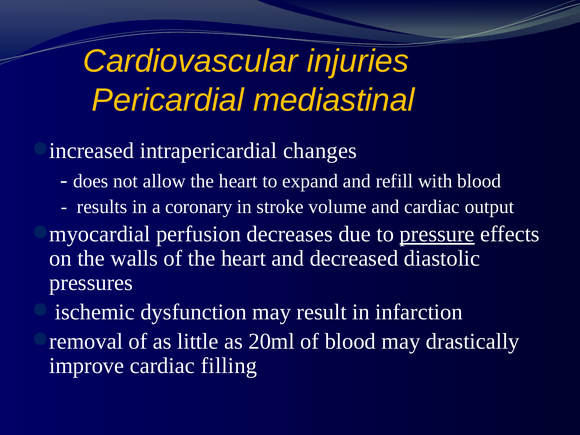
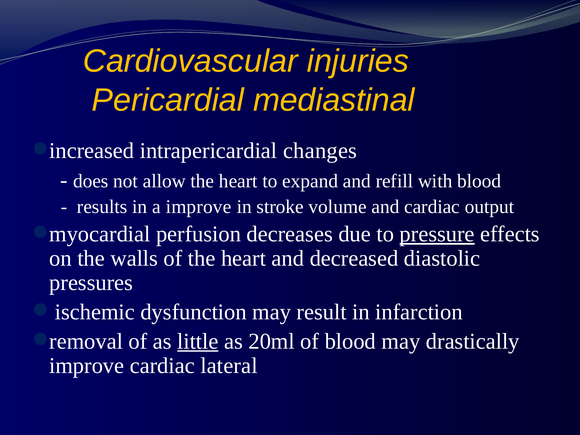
a coronary: coronary -> improve
little underline: none -> present
filling: filling -> lateral
